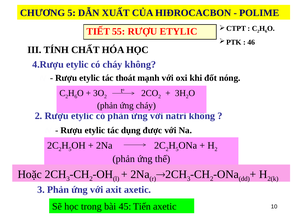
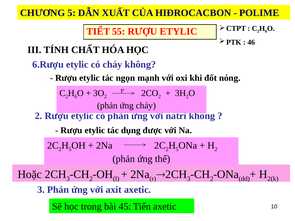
4.Rượu: 4.Rượu -> 6.Rượu
thoát: thoát -> ngọn
